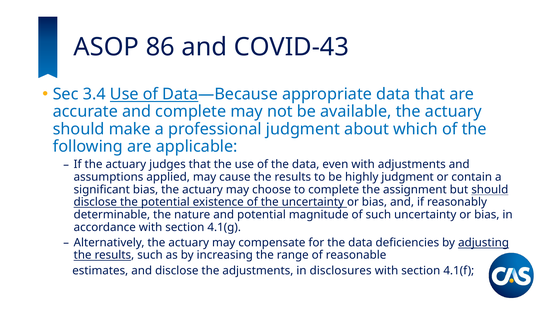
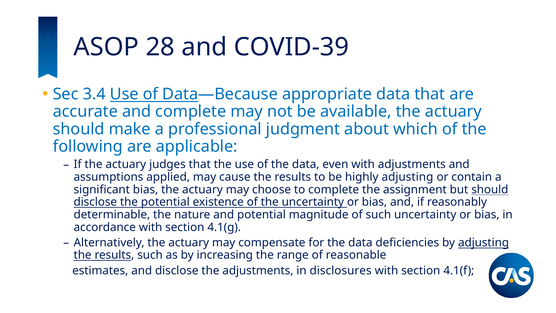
86: 86 -> 28
COVID-43: COVID-43 -> COVID-39
highly judgment: judgment -> adjusting
